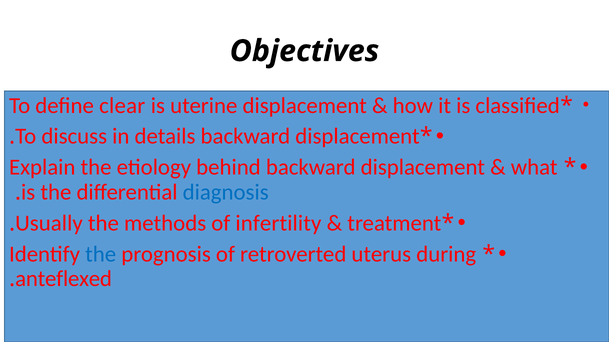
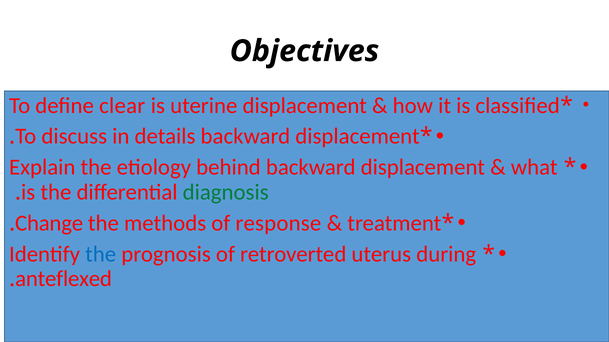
diagnosis colour: blue -> green
Usually: Usually -> Change
infertility: infertility -> response
